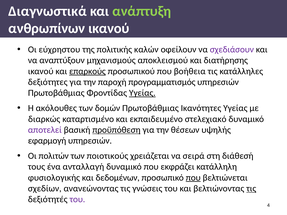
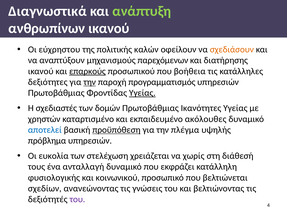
σχεδιάσουν colour: purple -> orange
αποκλεισμού: αποκλεισμού -> παρεχόμενων
την at (90, 82) underline: none -> present
ακόλουθες: ακόλουθες -> σχεδιαστές
διαρκώς: διαρκώς -> χρηστών
στελεχιακό: στελεχιακό -> ακόλουθες
αποτελεί colour: purple -> blue
θέσεων: θέσεων -> πλέγμα
εφαρμογή: εφαρμογή -> πρόβλημα
πολιτών: πολιτών -> ευκολία
ποιοτικούς: ποιοτικούς -> στελέχωση
σειρά: σειρά -> χωρίς
δεδομένων: δεδομένων -> κοινωνικού
που at (193, 178) underline: present -> none
τις at (251, 189) underline: present -> none
